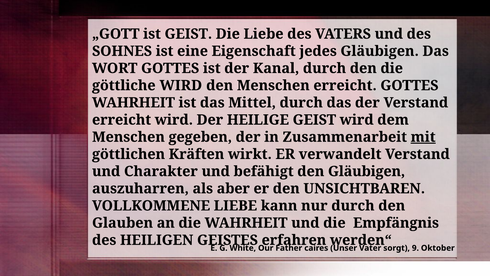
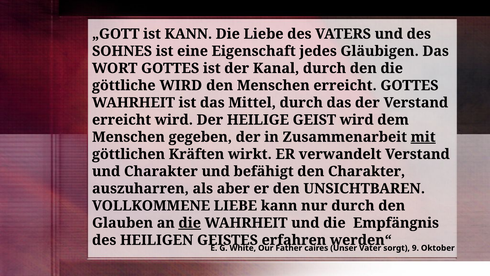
ist GEIST: GEIST -> KANN
den Gläubigen: Gläubigen -> Charakter
die at (190, 223) underline: none -> present
